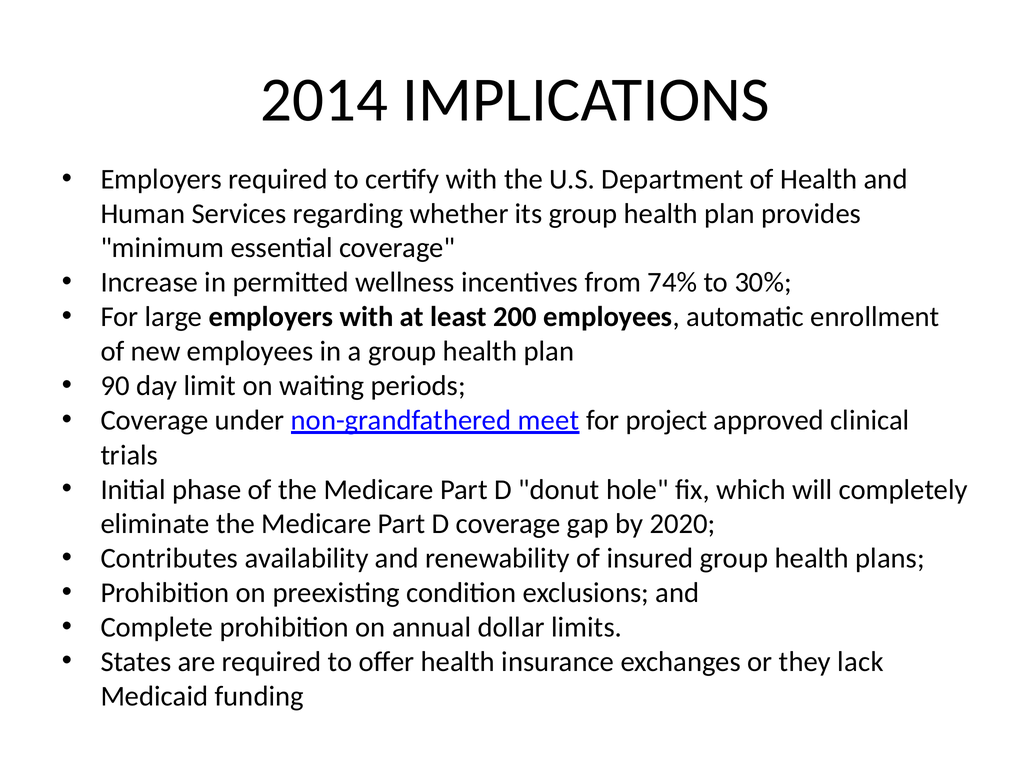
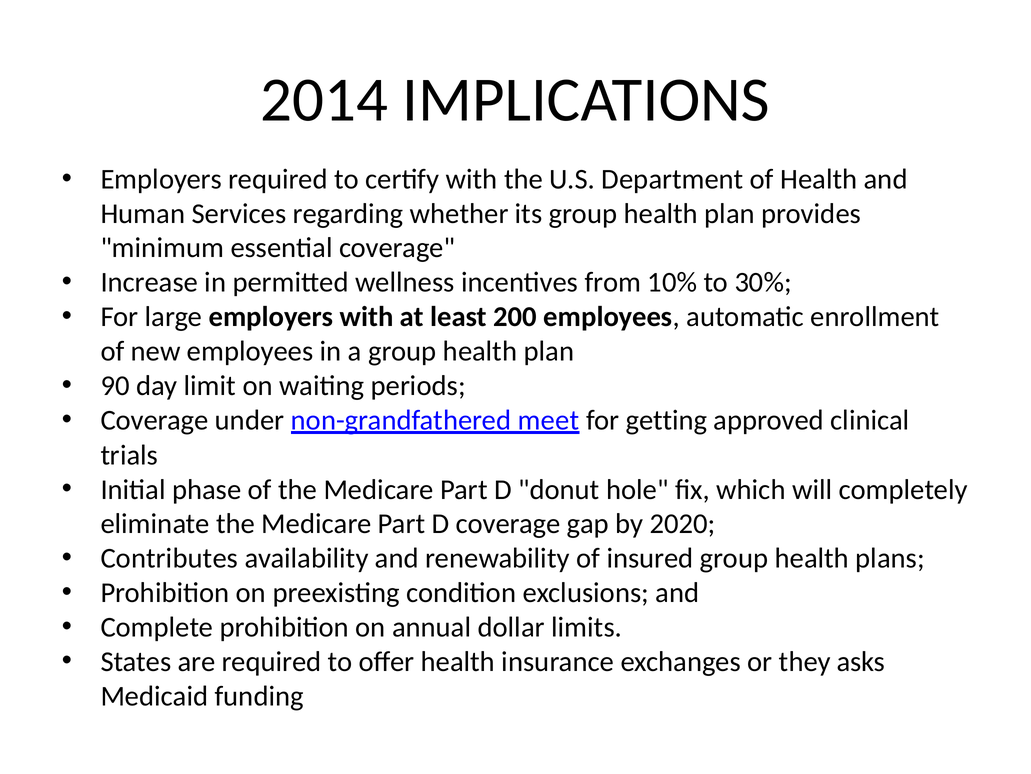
74%: 74% -> 10%
project: project -> getting
lack: lack -> asks
